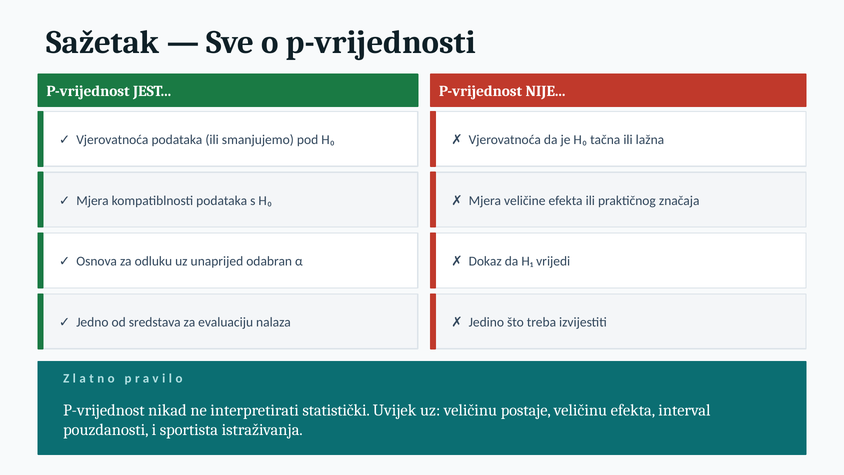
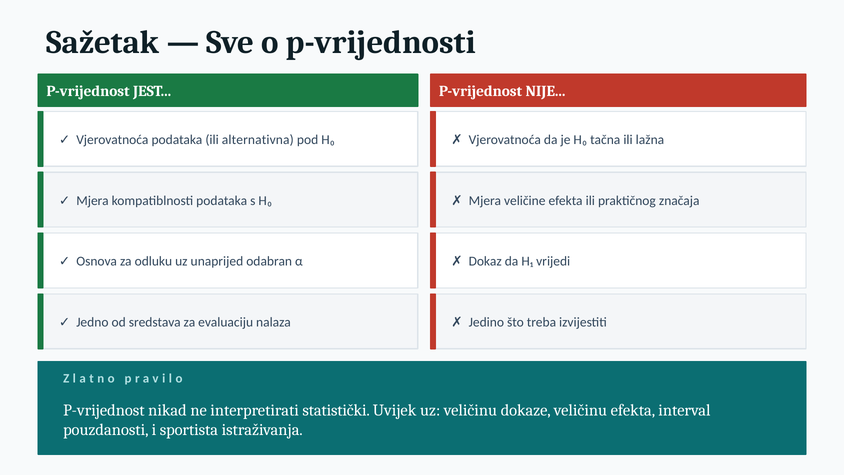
smanjujemo: smanjujemo -> alternativna
postaje: postaje -> dokaze
